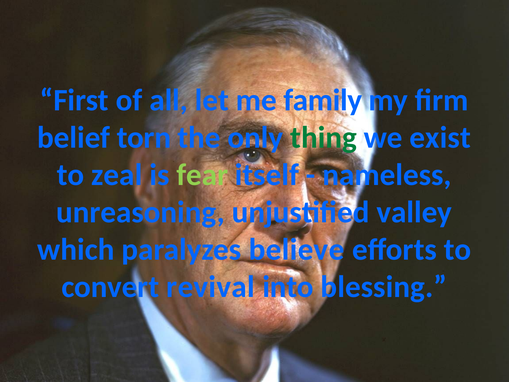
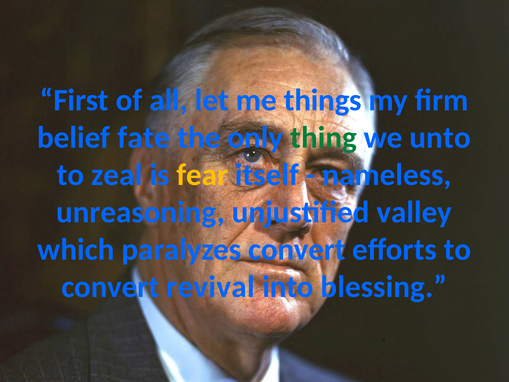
family: family -> things
torn: torn -> fate
exist: exist -> unto
fear colour: light green -> yellow
paralyzes believe: believe -> convert
